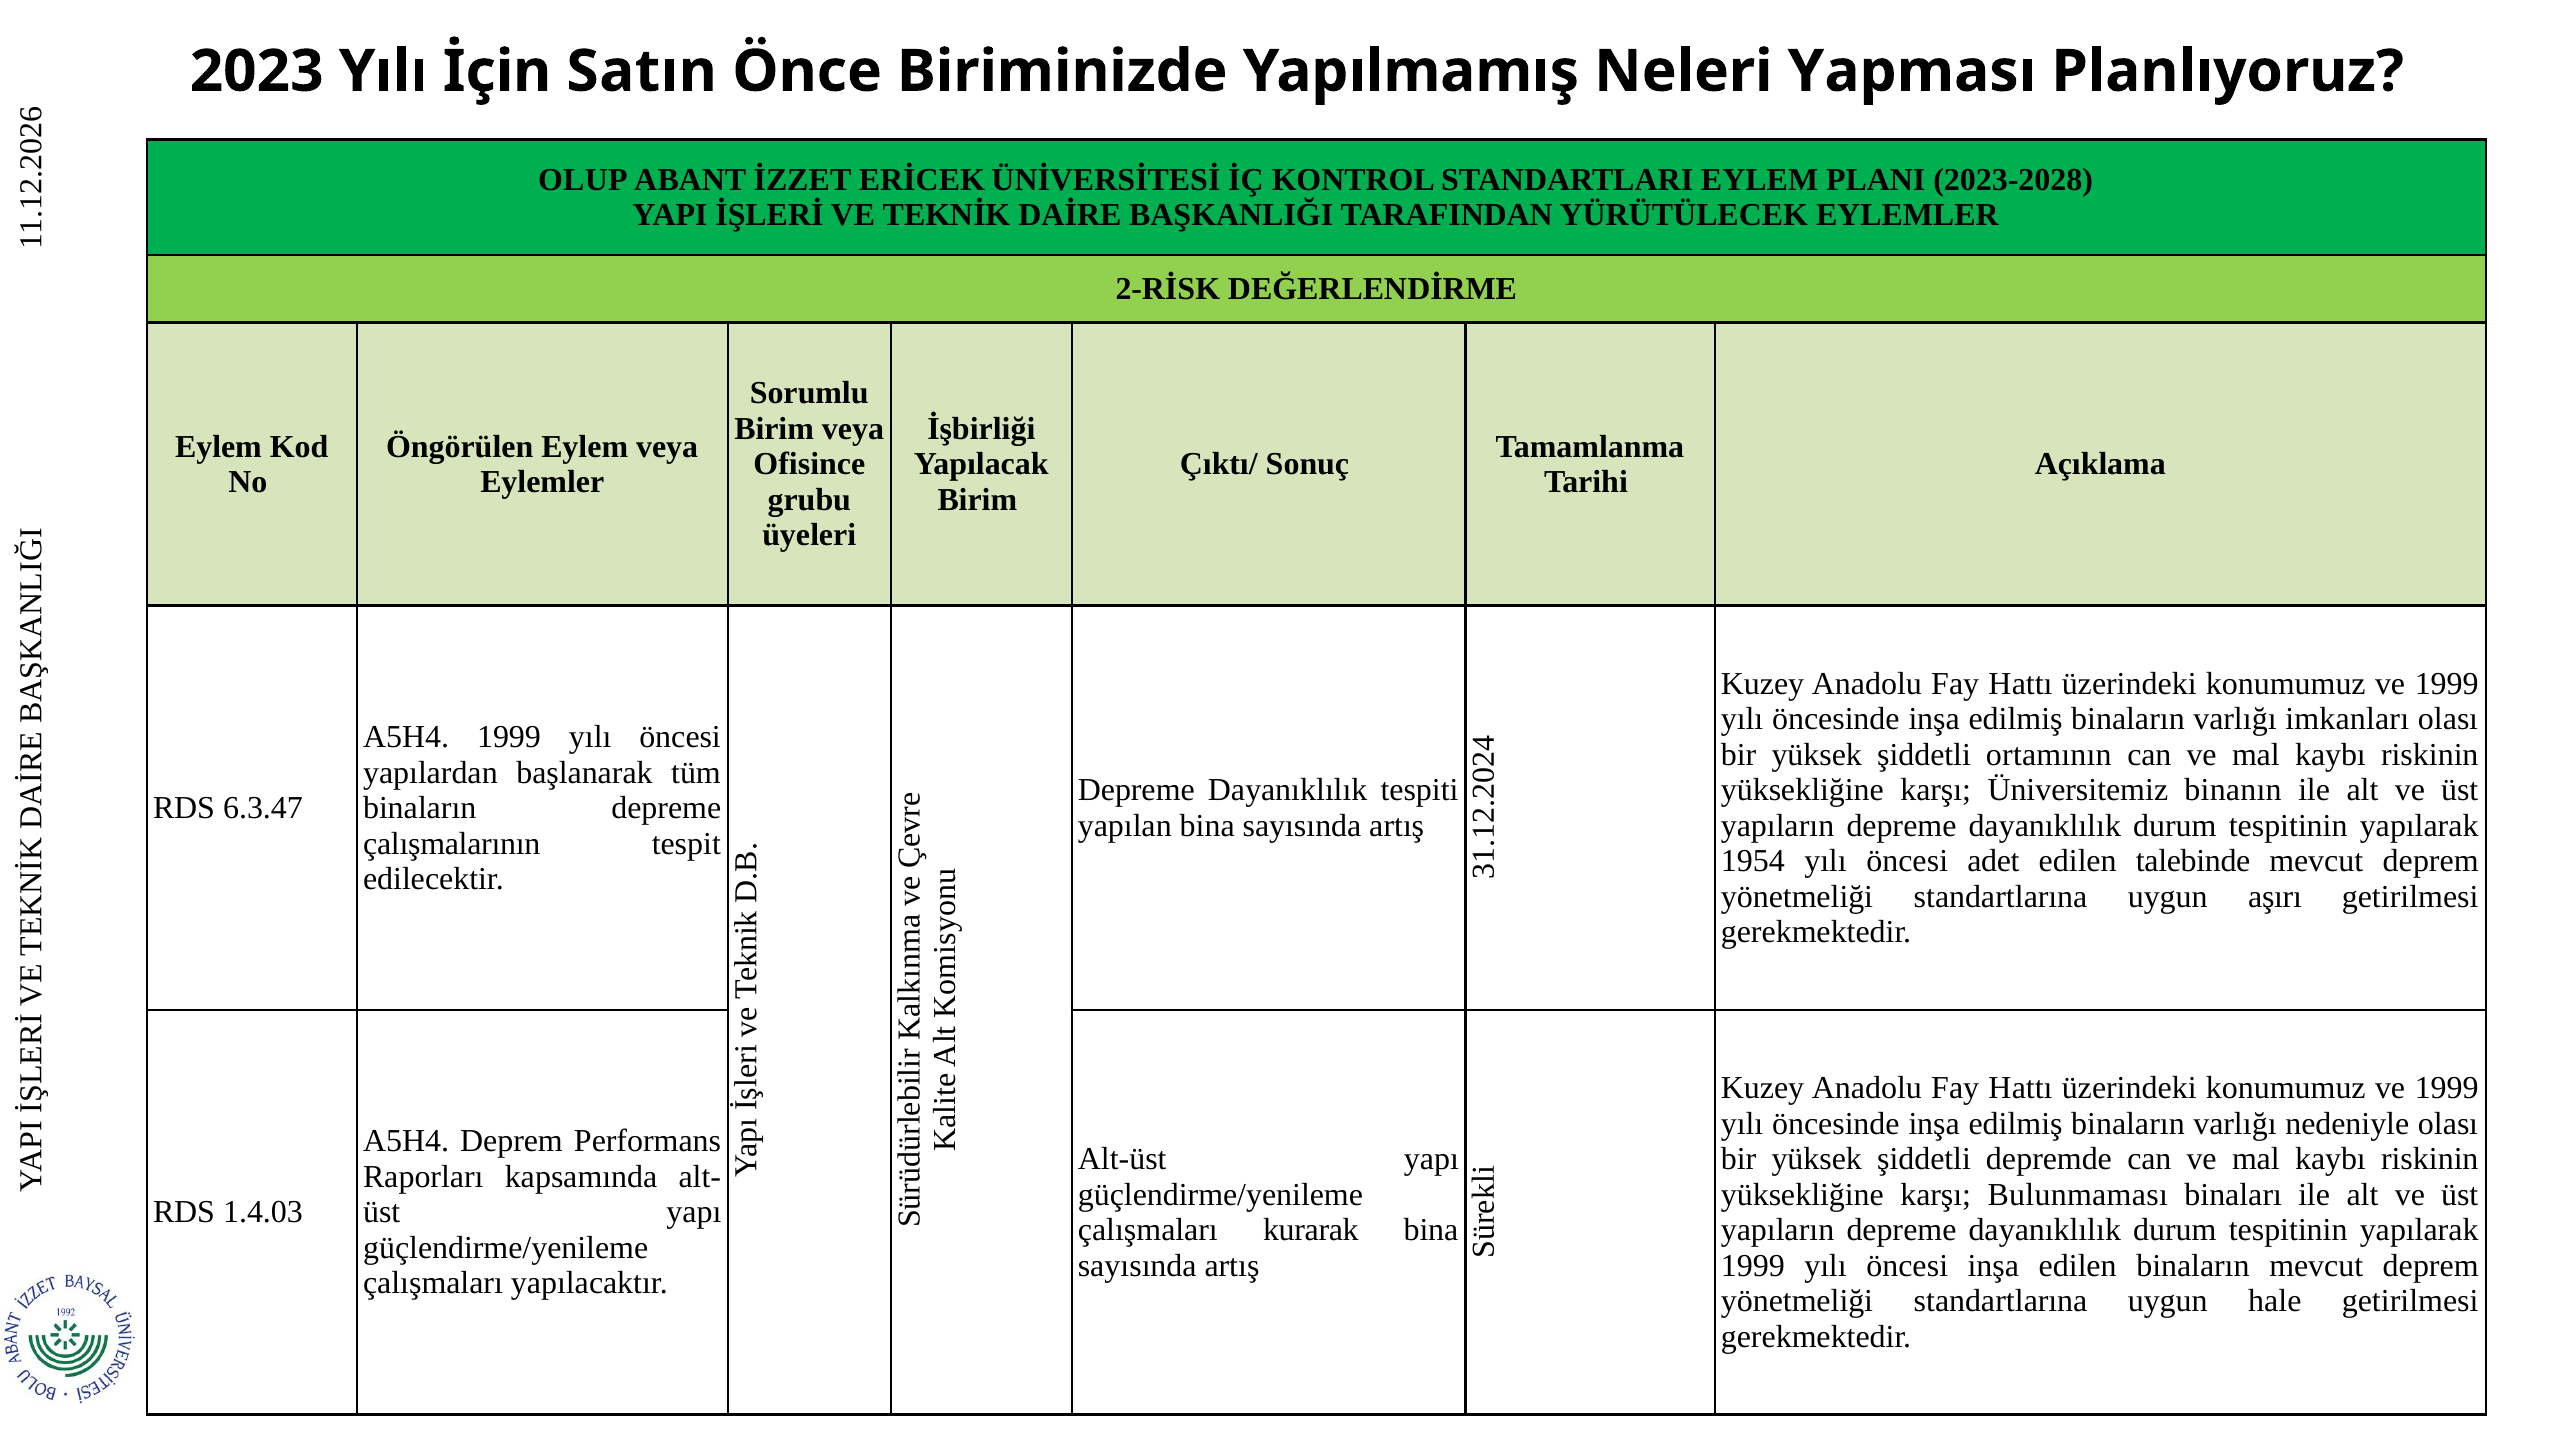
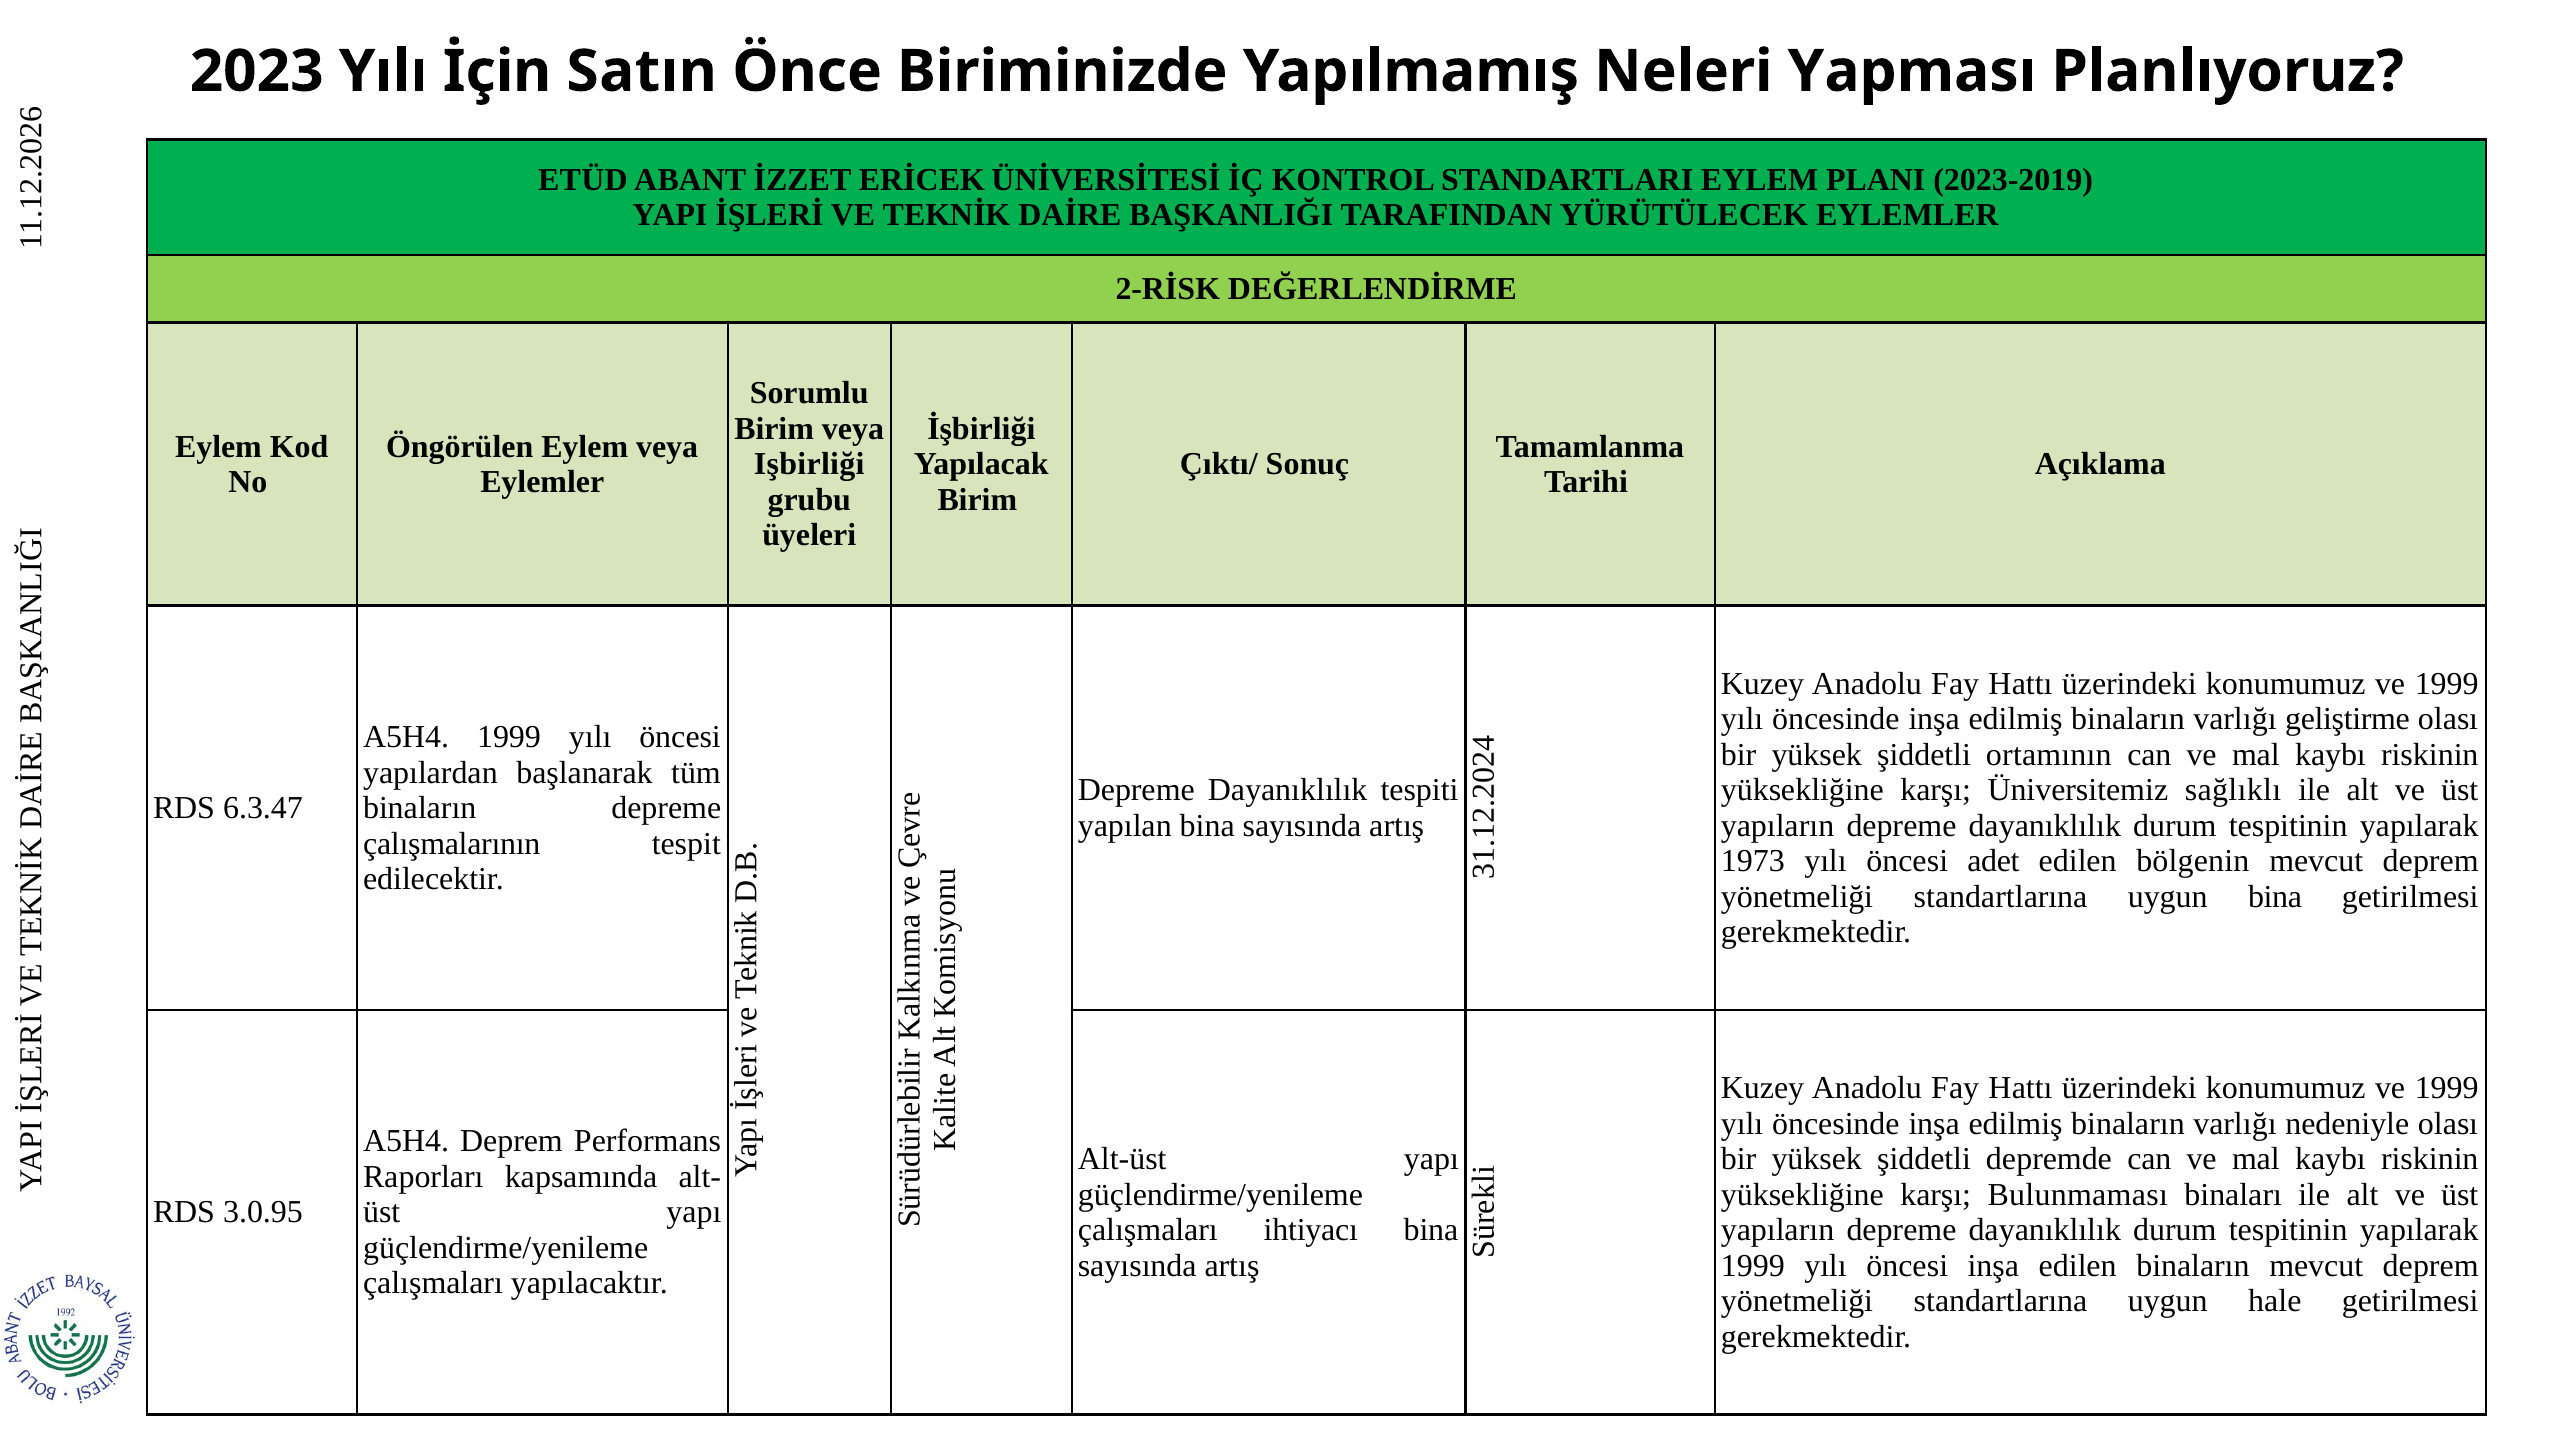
OLUP: OLUP -> ETÜD
2023-2028: 2023-2028 -> 2023-2019
Ofisince: Ofisince -> Işbirliği
imkanları: imkanları -> geliştirme
binanın: binanın -> sağlıklı
1954: 1954 -> 1973
talebinde: talebinde -> bölgenin
uygun aşırı: aşırı -> bina
1.4.03: 1.4.03 -> 3.0.95
kurarak: kurarak -> ihtiyacı
